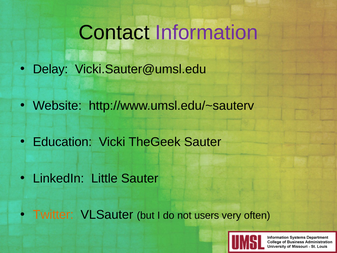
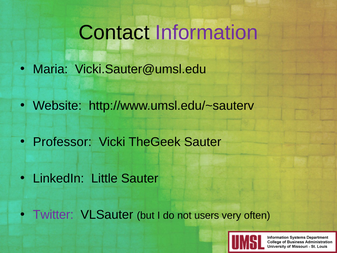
Delay: Delay -> Maria
Education: Education -> Professor
Twitter colour: orange -> purple
